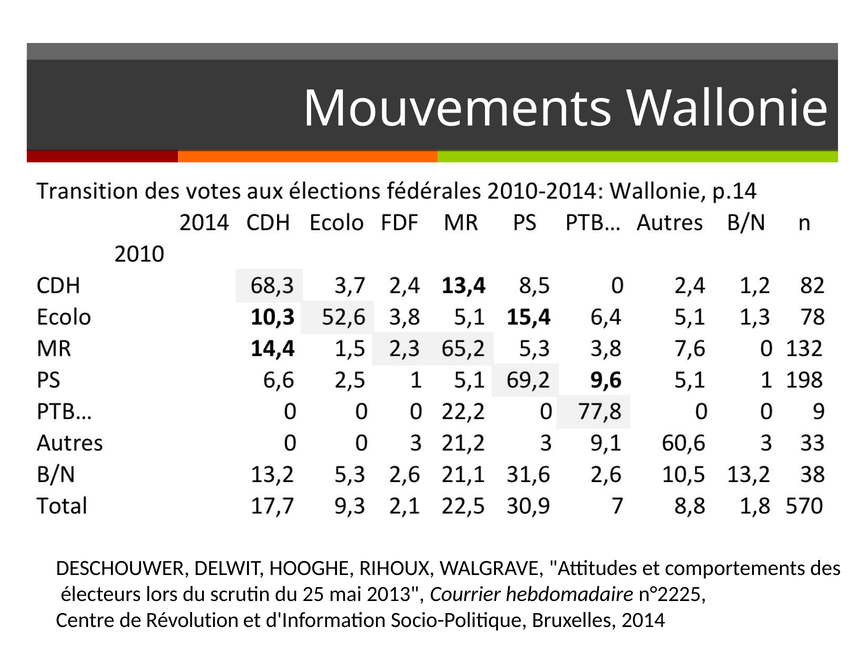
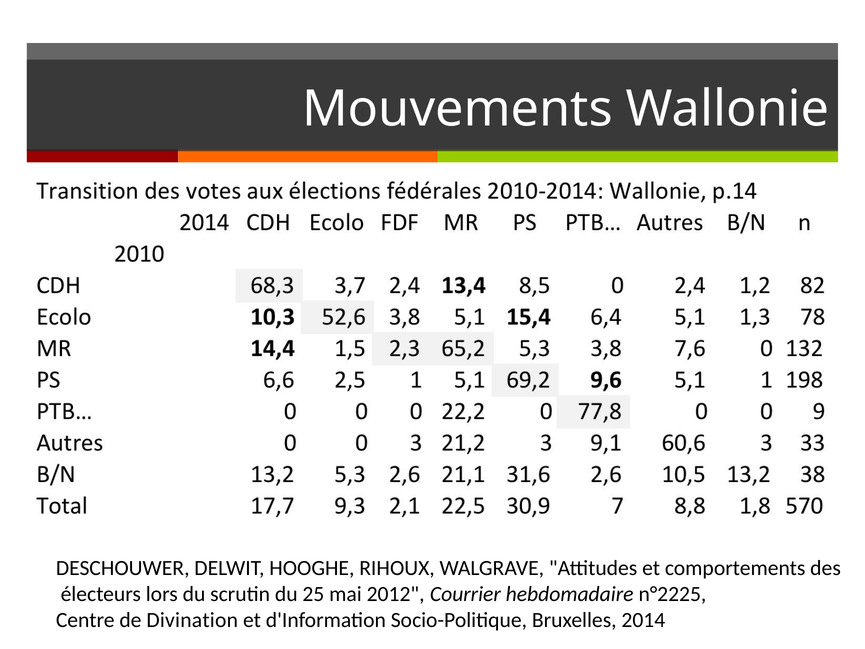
2013: 2013 -> 2012
Révolution: Révolution -> Divination
